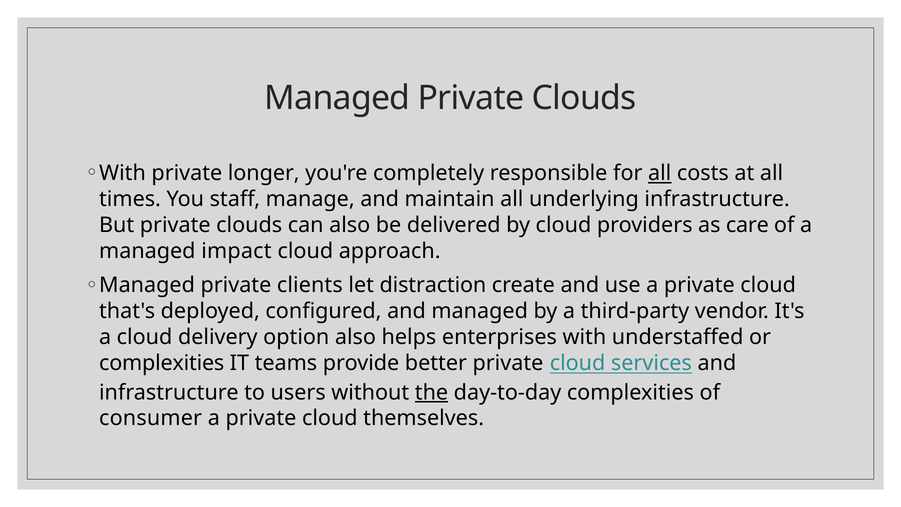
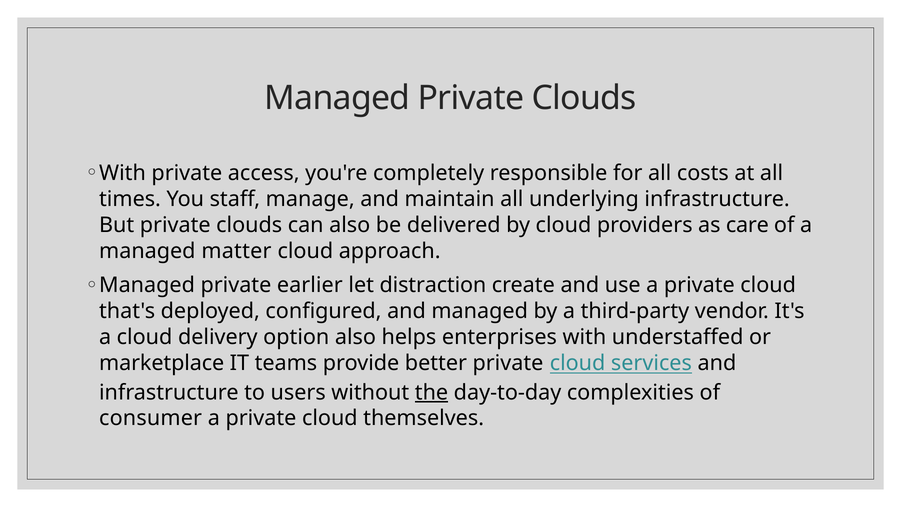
longer: longer -> access
all at (660, 173) underline: present -> none
impact: impact -> matter
clients: clients -> earlier
complexities at (162, 363): complexities -> marketplace
